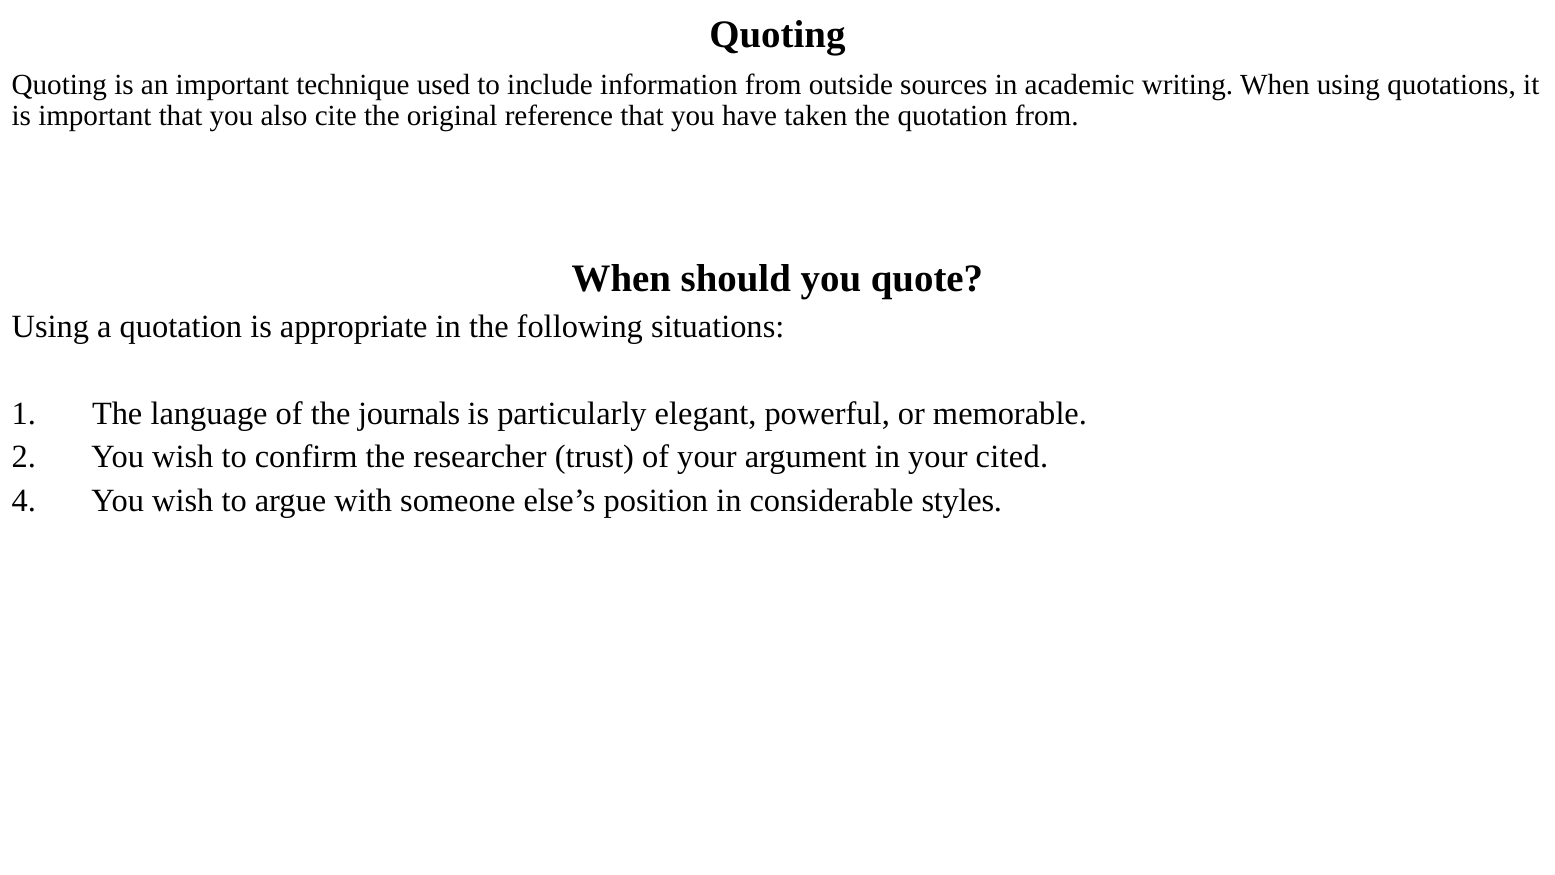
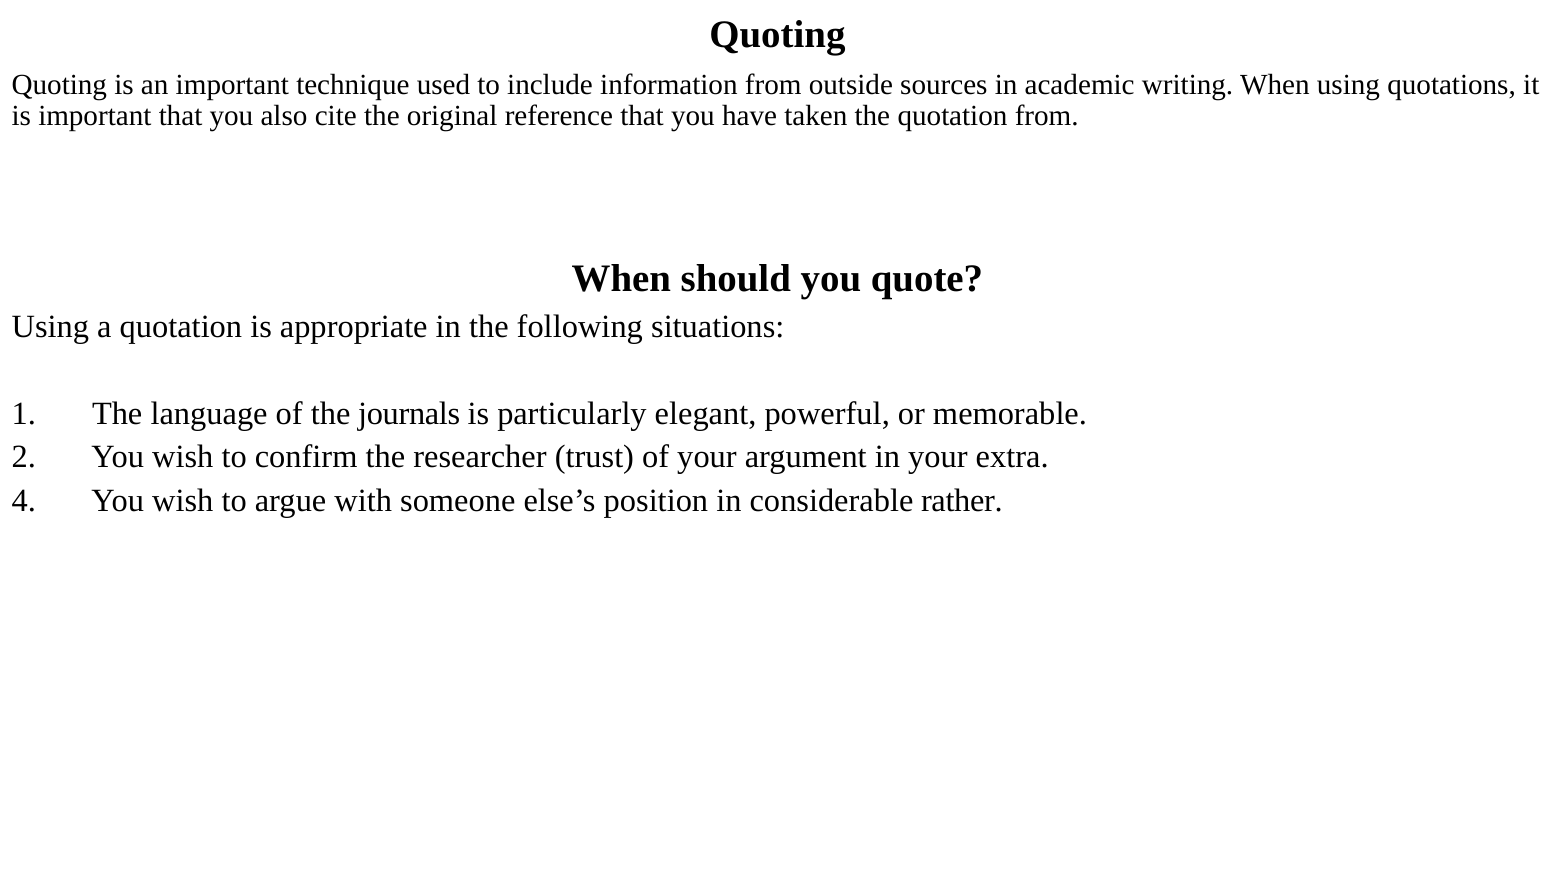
cited: cited -> extra
styles: styles -> rather
